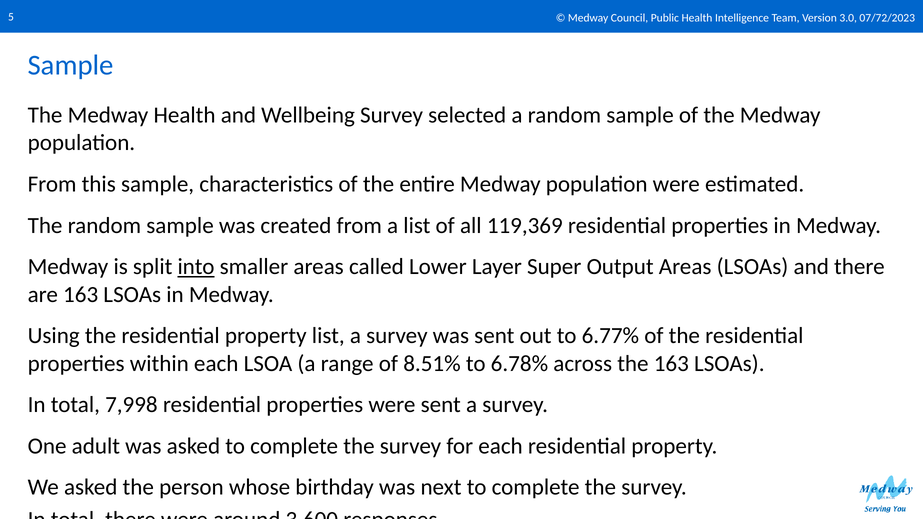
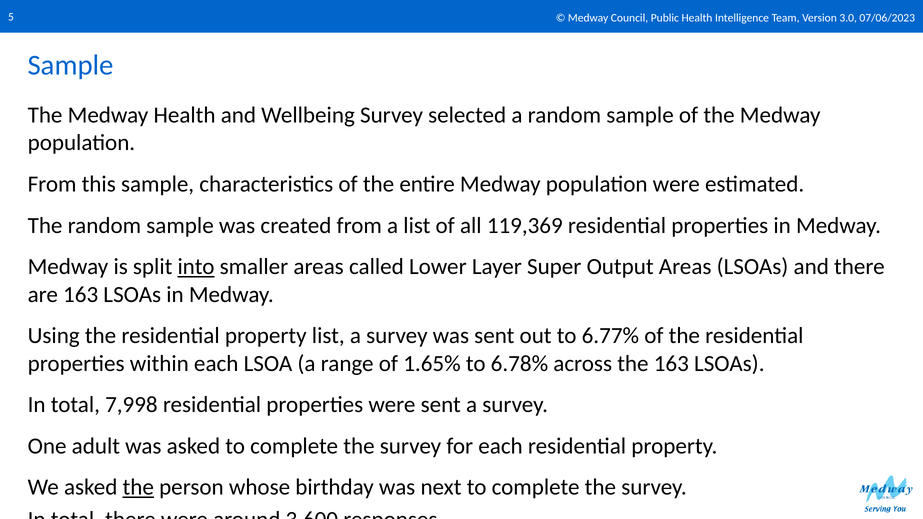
07/72/2023: 07/72/2023 -> 07/06/2023
8.51%: 8.51% -> 1.65%
the at (138, 487) underline: none -> present
